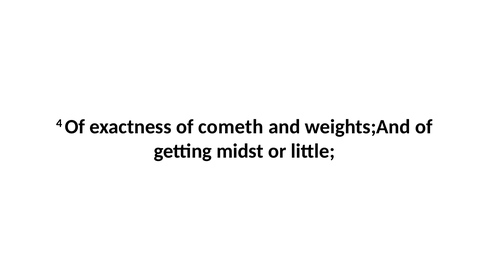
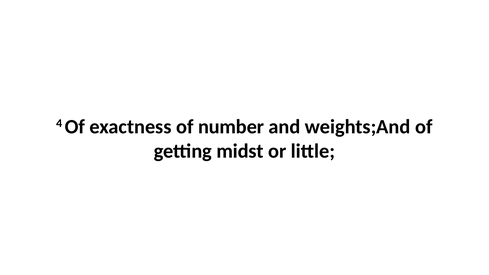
cometh: cometh -> number
